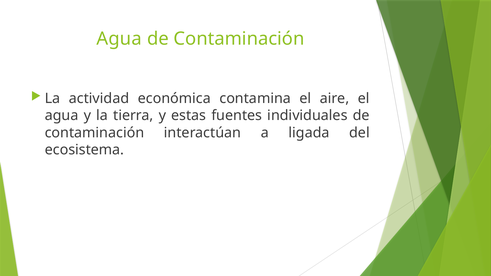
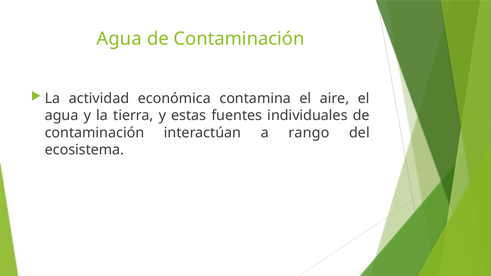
ligada: ligada -> rango
